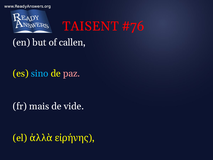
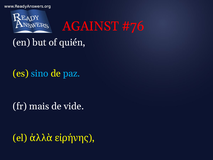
TAISENT: TAISENT -> AGAINST
callen: callen -> quién
paz colour: pink -> light blue
